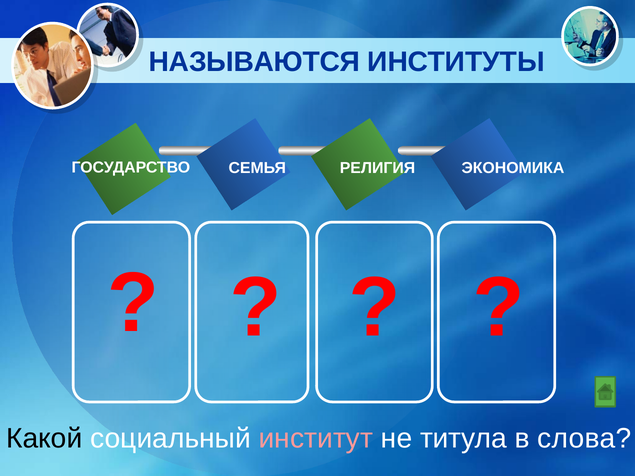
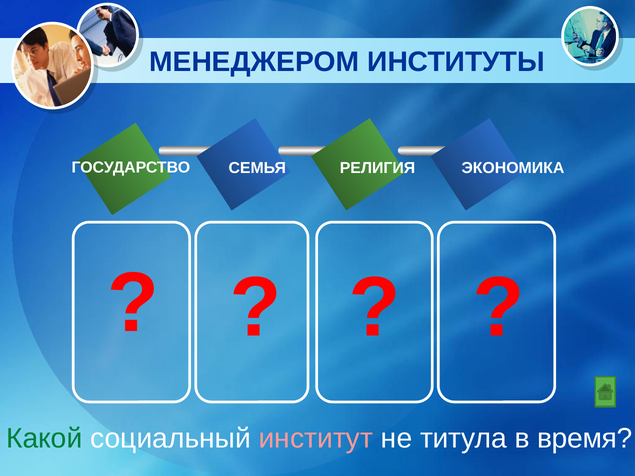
НАЗЫВАЮТСЯ: НАЗЫВАЮТСЯ -> МЕНЕДЖЕРОМ
Какой colour: black -> green
слова: слова -> время
